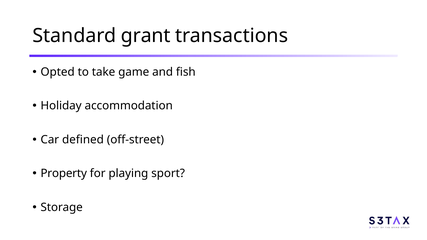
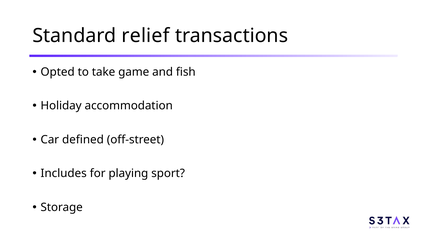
grant: grant -> relief
Property: Property -> Includes
